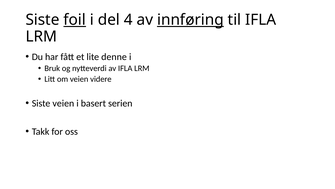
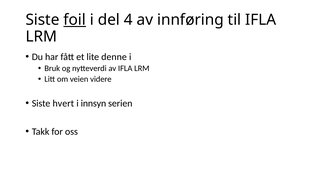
innføring underline: present -> none
Siste veien: veien -> hvert
basert: basert -> innsyn
